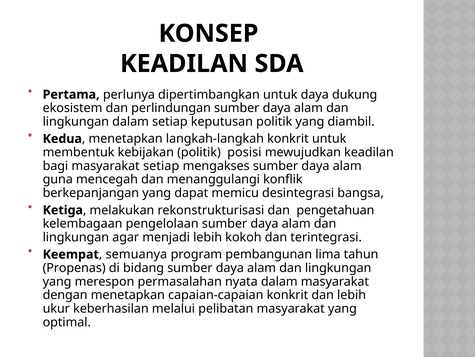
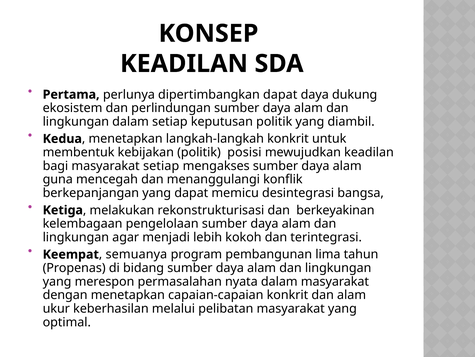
dipertimbangkan untuk: untuk -> dapat
pengetahuan: pengetahuan -> berkeyakinan
dan lebih: lebih -> alam
